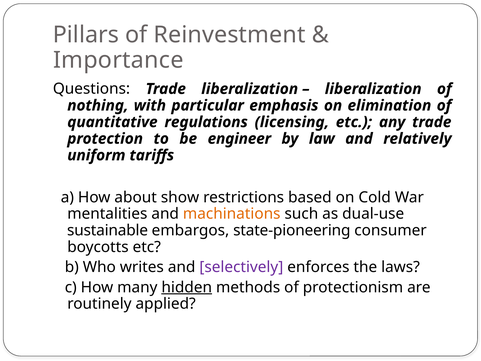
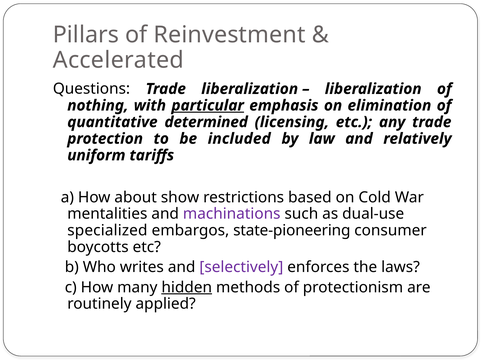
Importance: Importance -> Accelerated
particular underline: none -> present
regulations: regulations -> determined
engineer: engineer -> included
machinations colour: orange -> purple
sustainable: sustainable -> specialized
